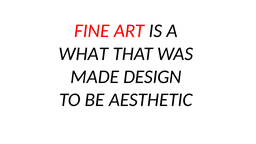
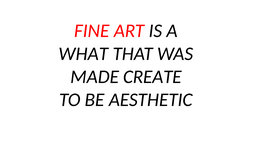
DESIGN: DESIGN -> CREATE
